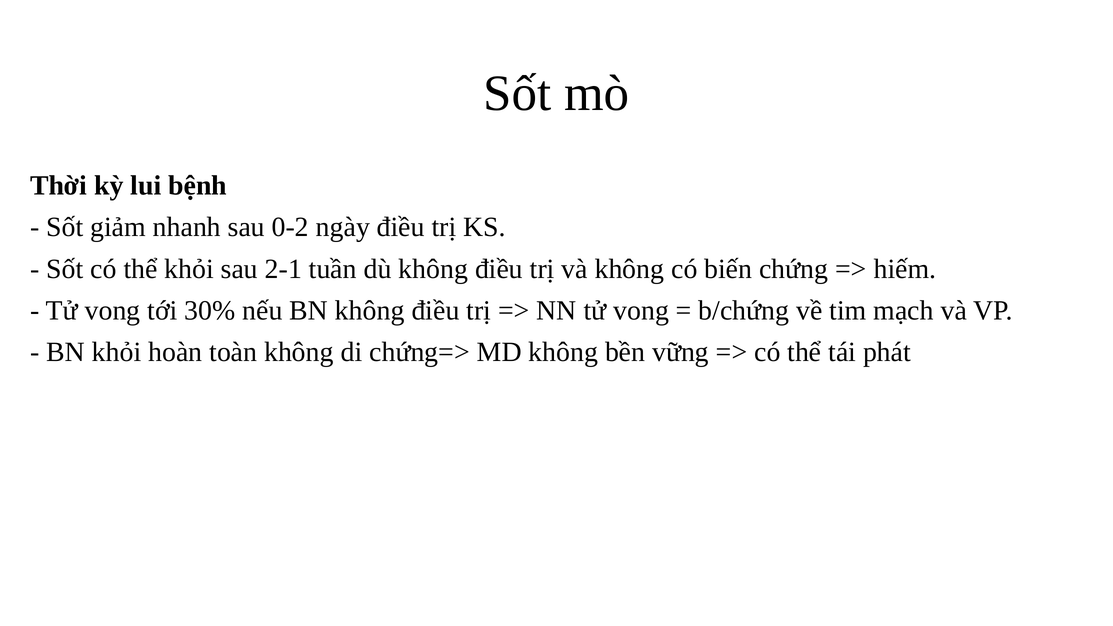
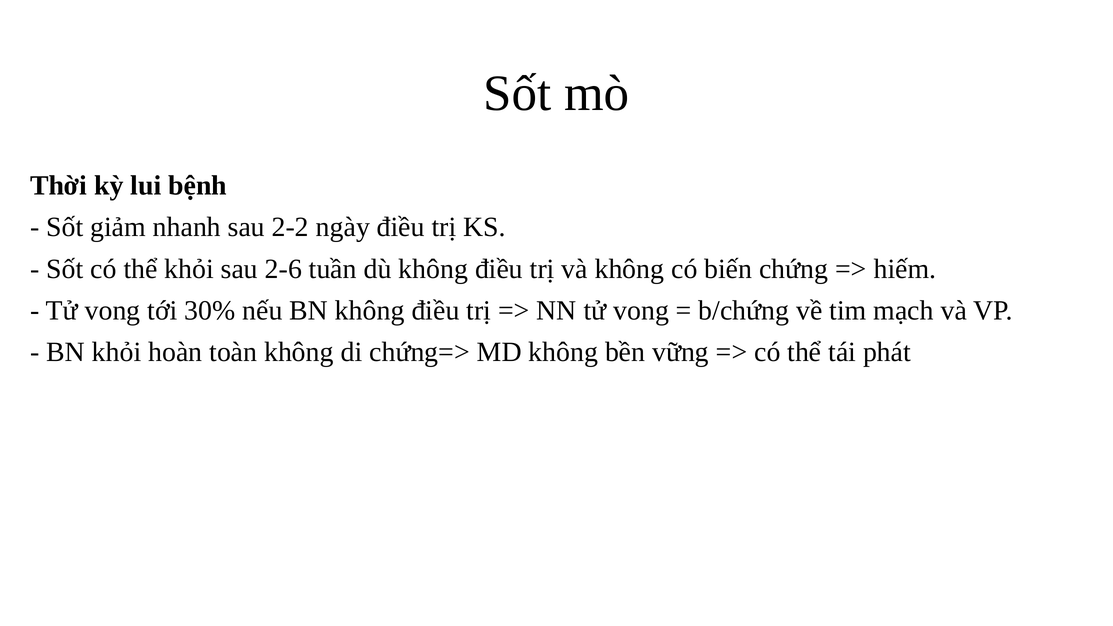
0-2: 0-2 -> 2-2
2-1: 2-1 -> 2-6
